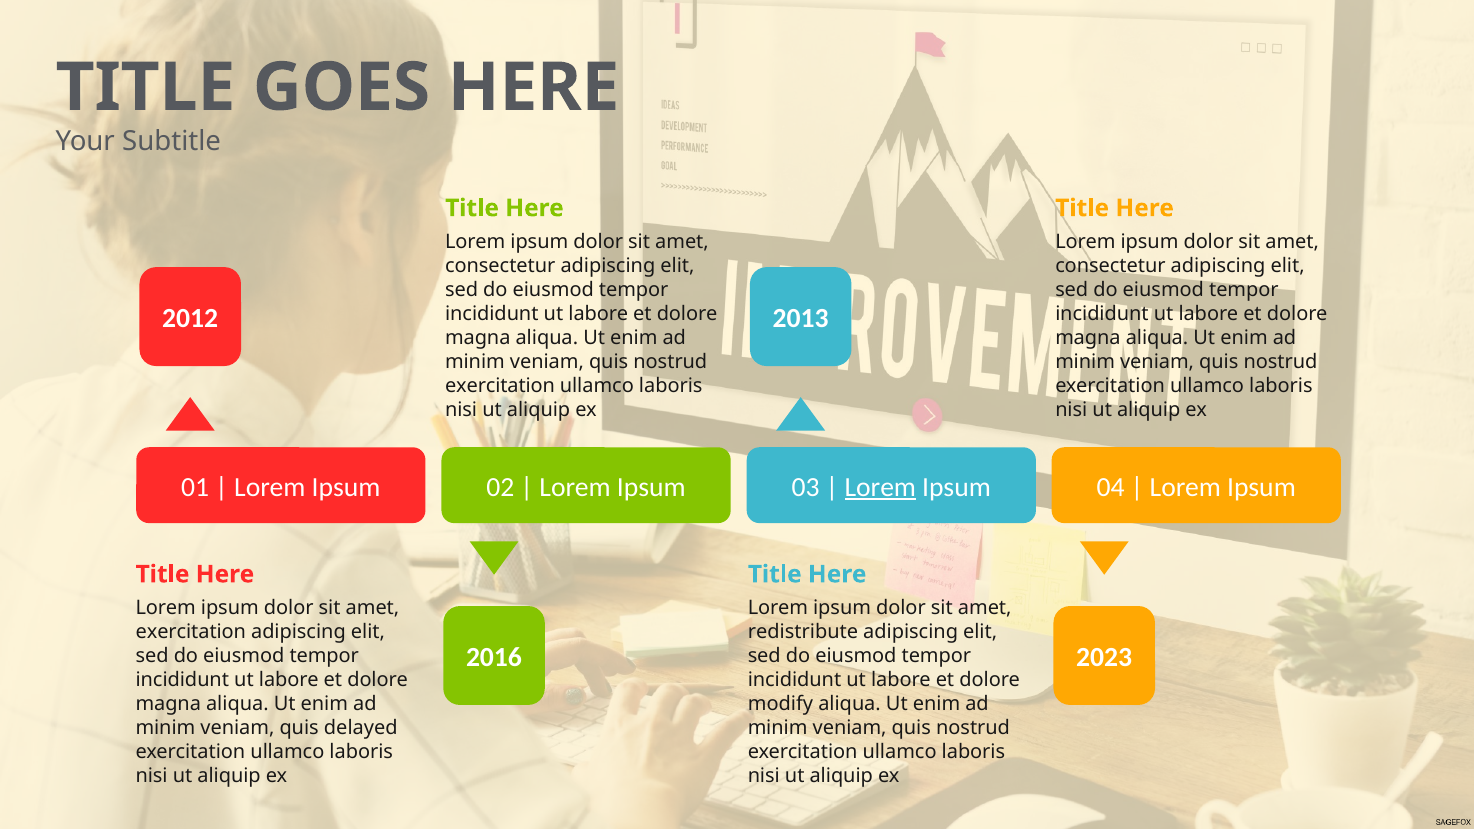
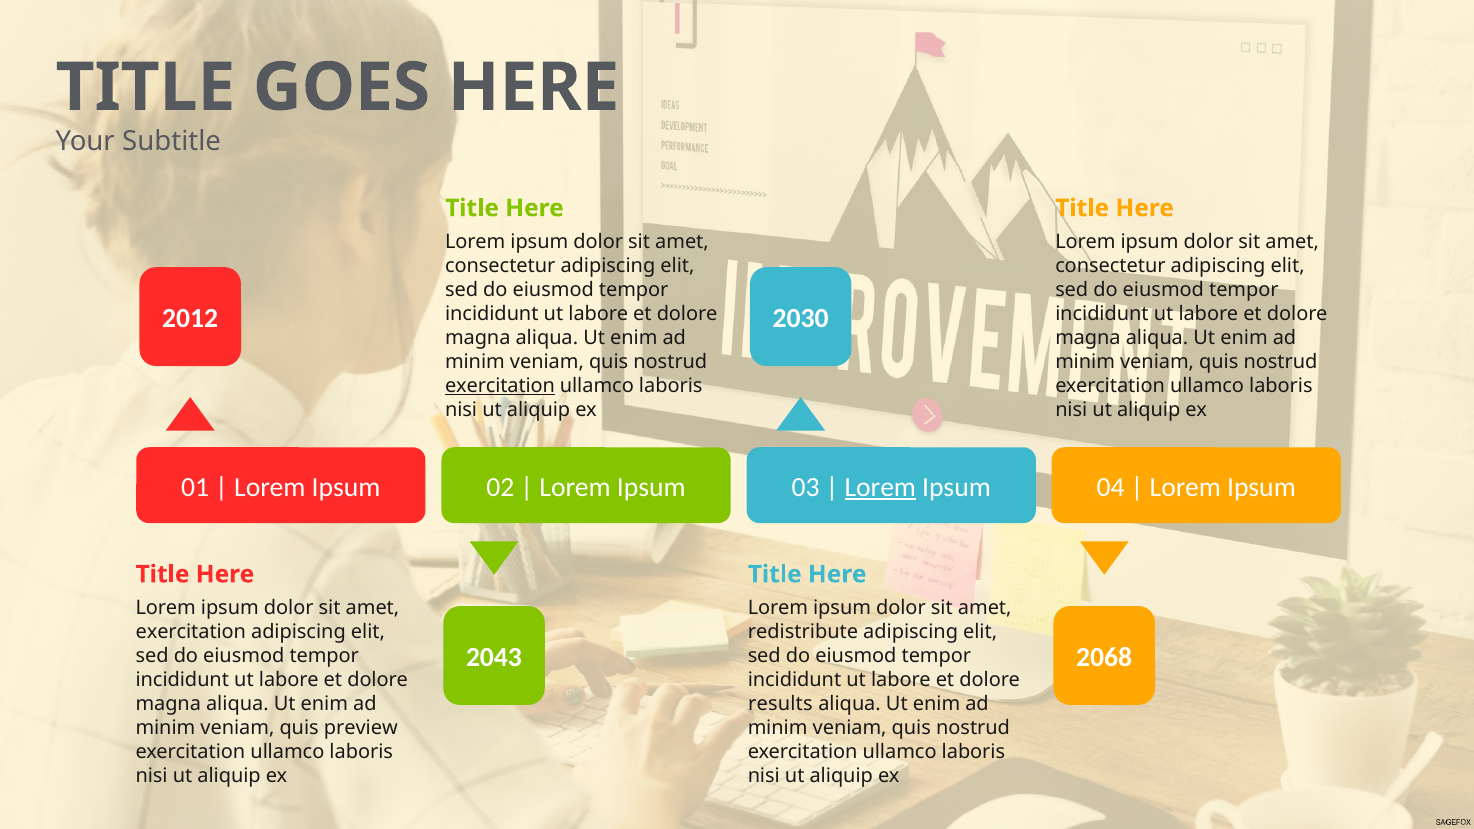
2013: 2013 -> 2030
exercitation at (500, 386) underline: none -> present
2016: 2016 -> 2043
2023: 2023 -> 2068
modify: modify -> results
delayed: delayed -> preview
